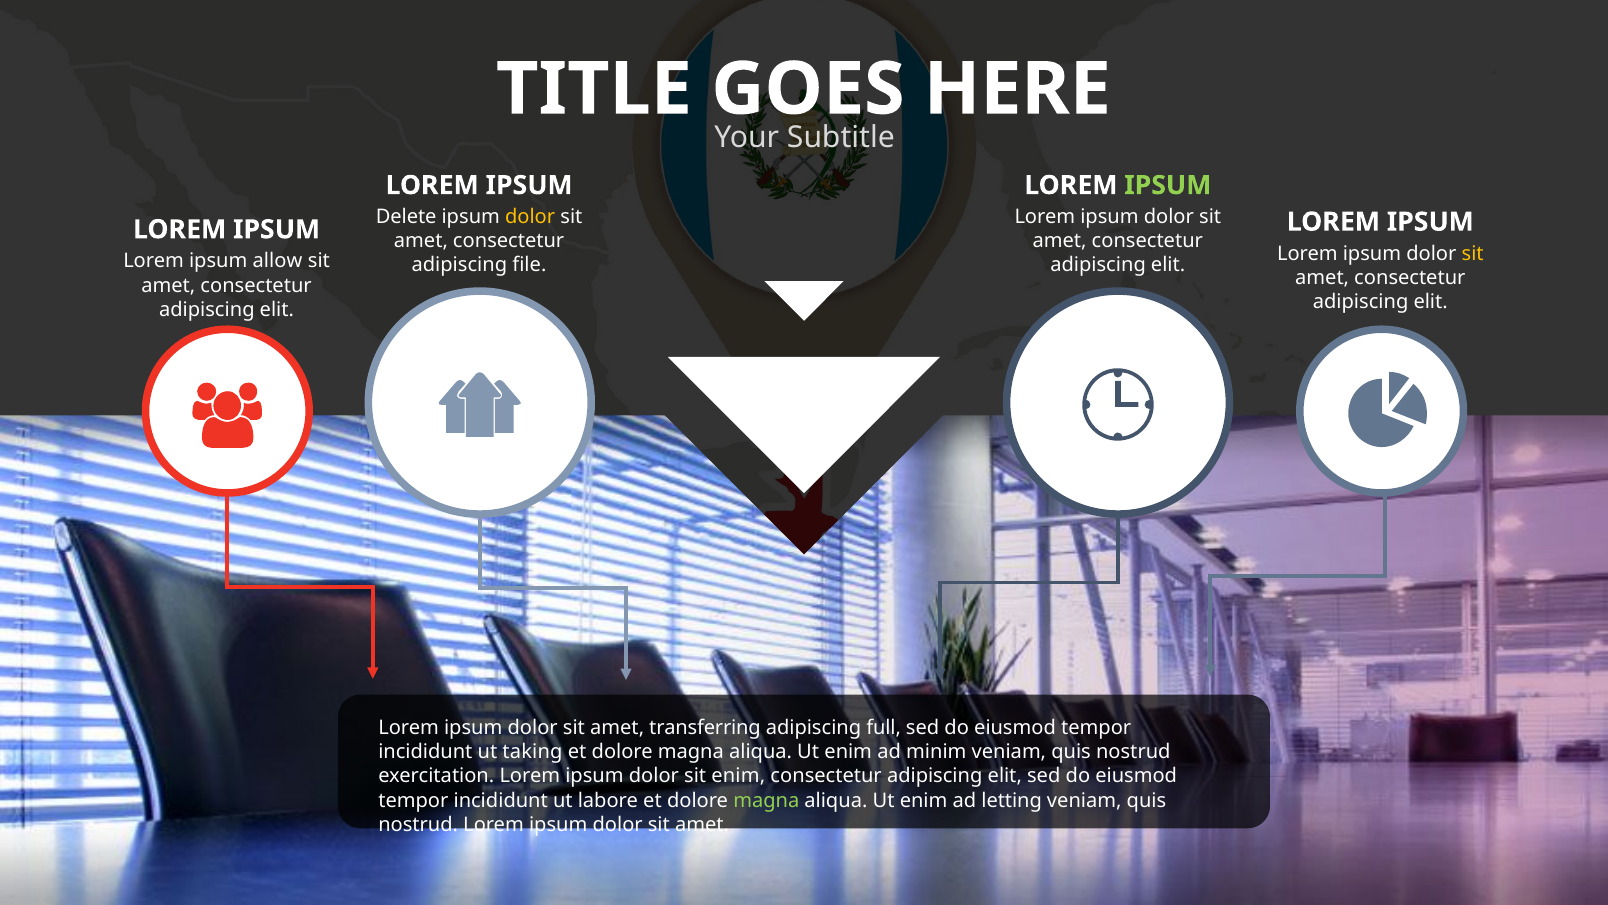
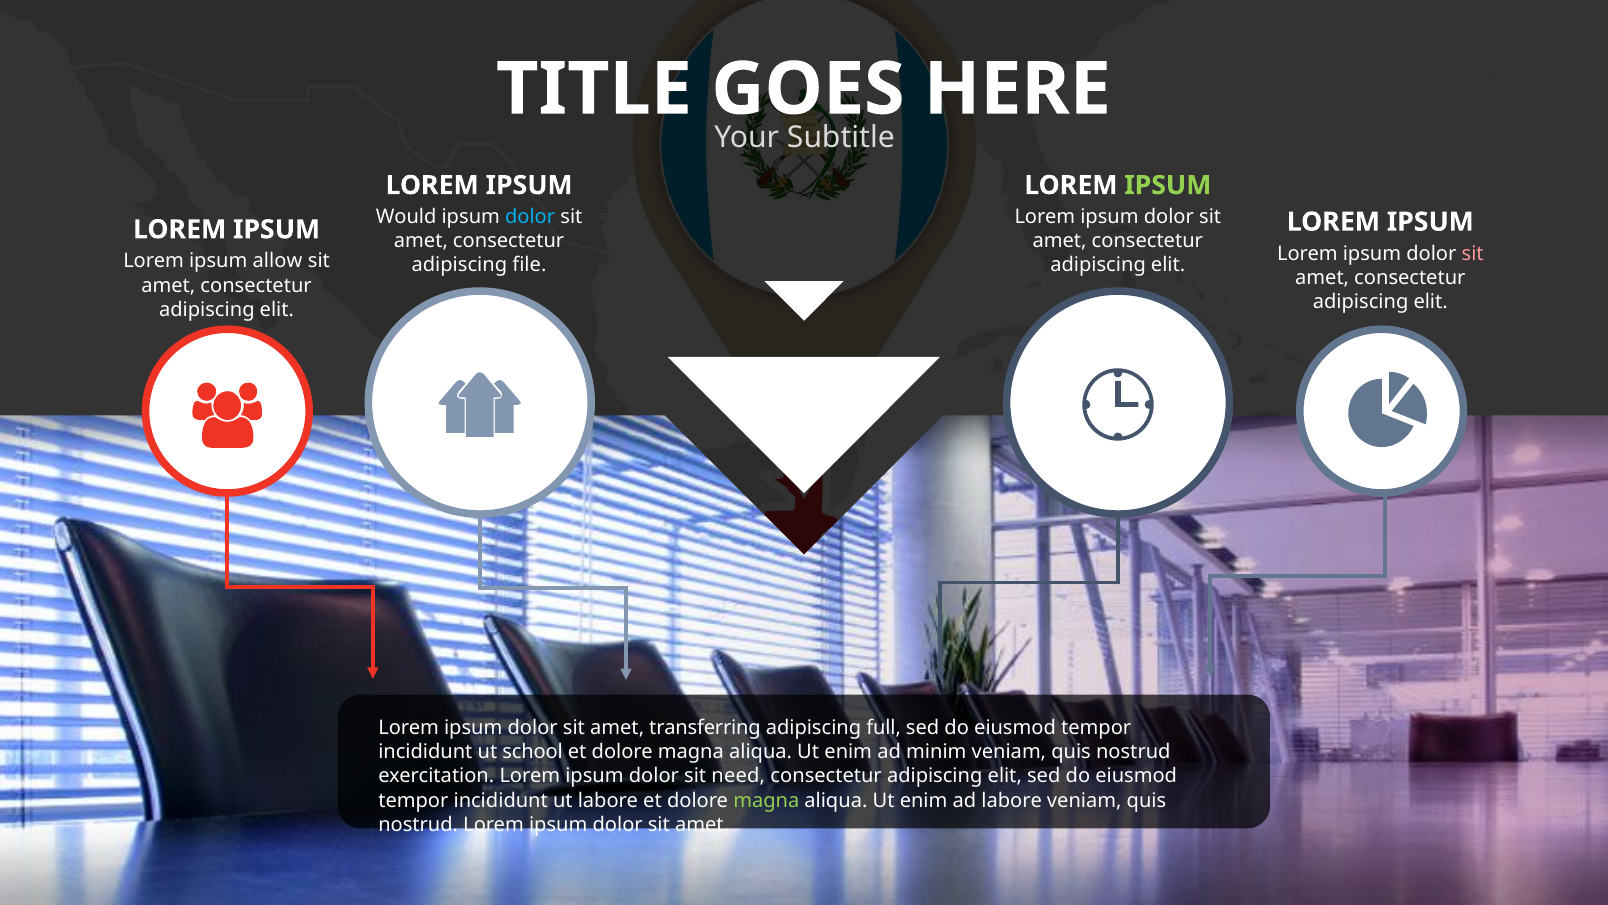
Delete: Delete -> Would
dolor at (530, 217) colour: yellow -> light blue
sit at (1473, 253) colour: yellow -> pink
taking: taking -> school
sit enim: enim -> need
ad letting: letting -> labore
